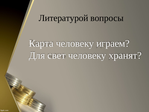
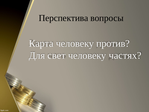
Литературой: Литературой -> Перспектива
играем: играем -> против
хранят: хранят -> частях
